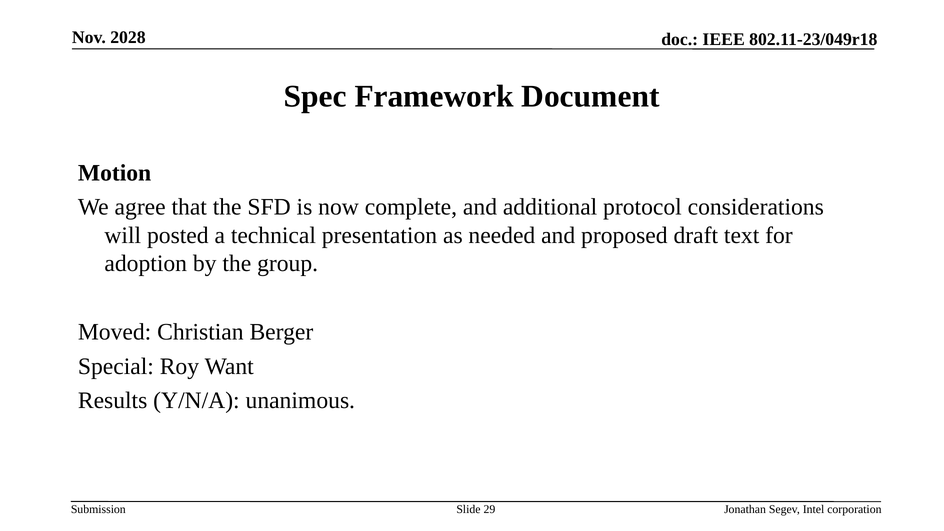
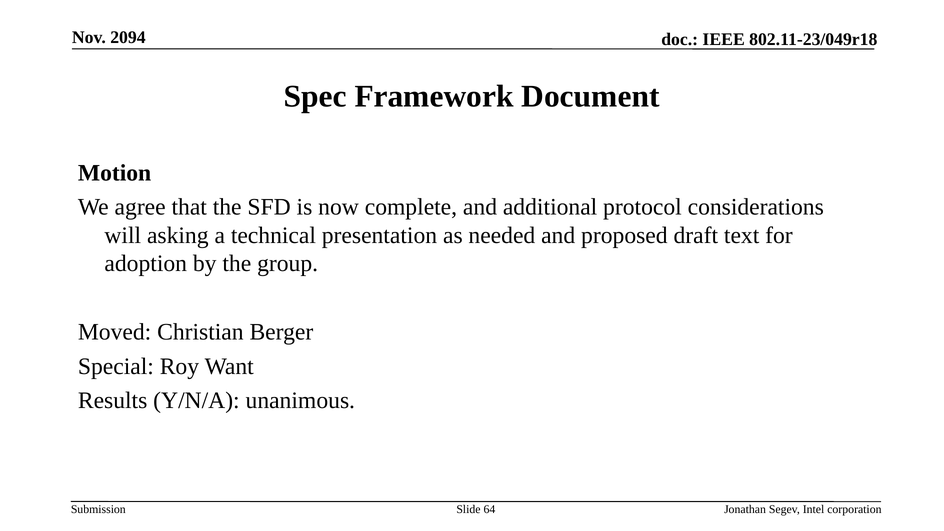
2028: 2028 -> 2094
posted: posted -> asking
29: 29 -> 64
